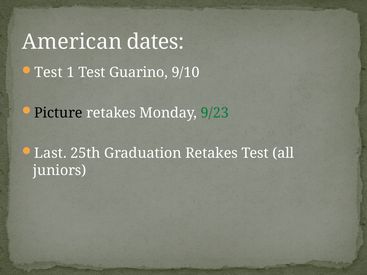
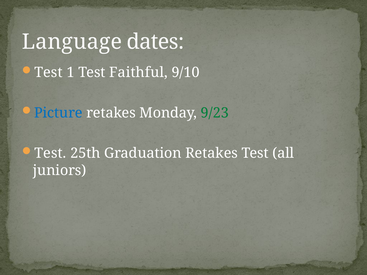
American: American -> Language
Guarino: Guarino -> Faithful
Picture colour: black -> blue
Last at (50, 153): Last -> Test
